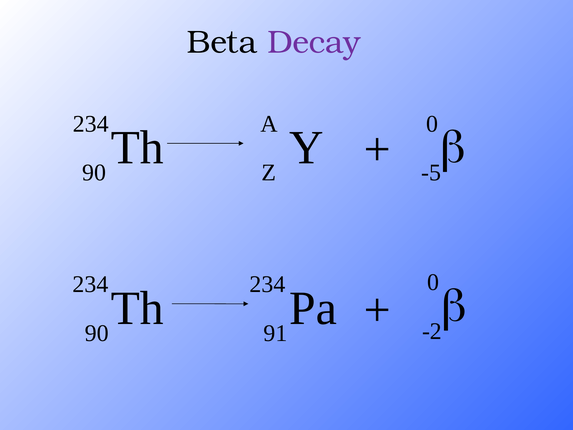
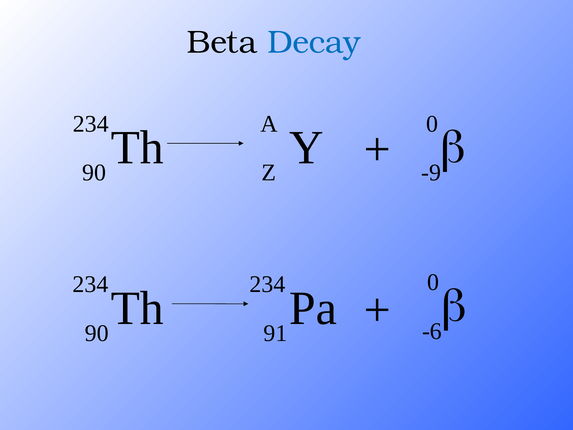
Decay colour: purple -> blue
-5: -5 -> -9
-2: -2 -> -6
